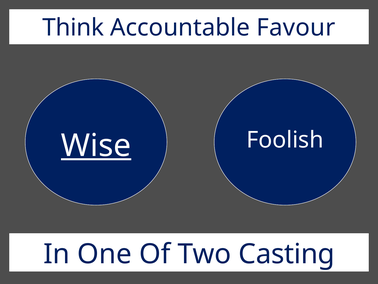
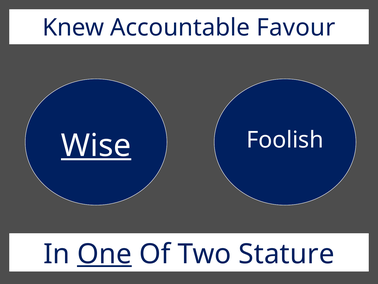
Think: Think -> Knew
One underline: none -> present
Casting: Casting -> Stature
